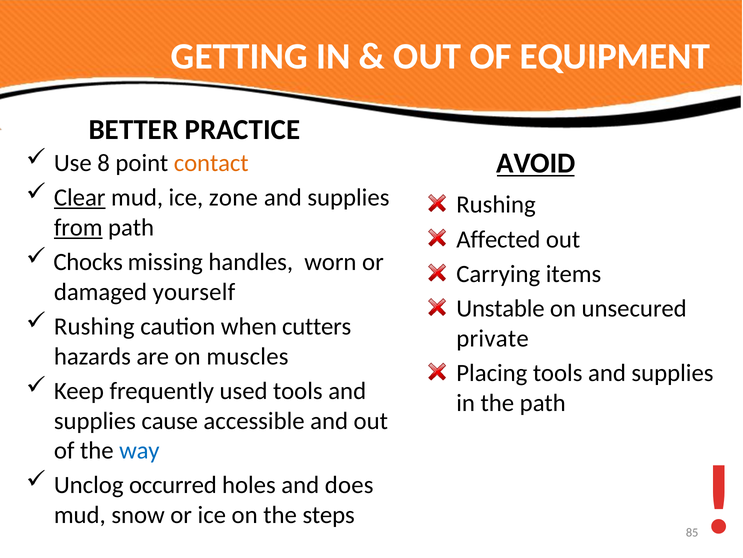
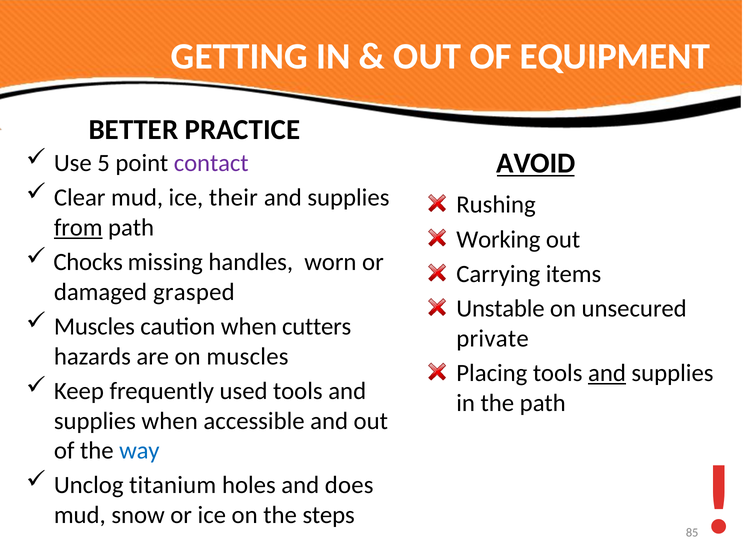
8: 8 -> 5
contact colour: orange -> purple
Clear underline: present -> none
zone: zone -> their
Affected: Affected -> Working
yourself: yourself -> grasped
Rushing at (94, 326): Rushing -> Muscles
and at (607, 373) underline: none -> present
supplies cause: cause -> when
occurred: occurred -> titanium
